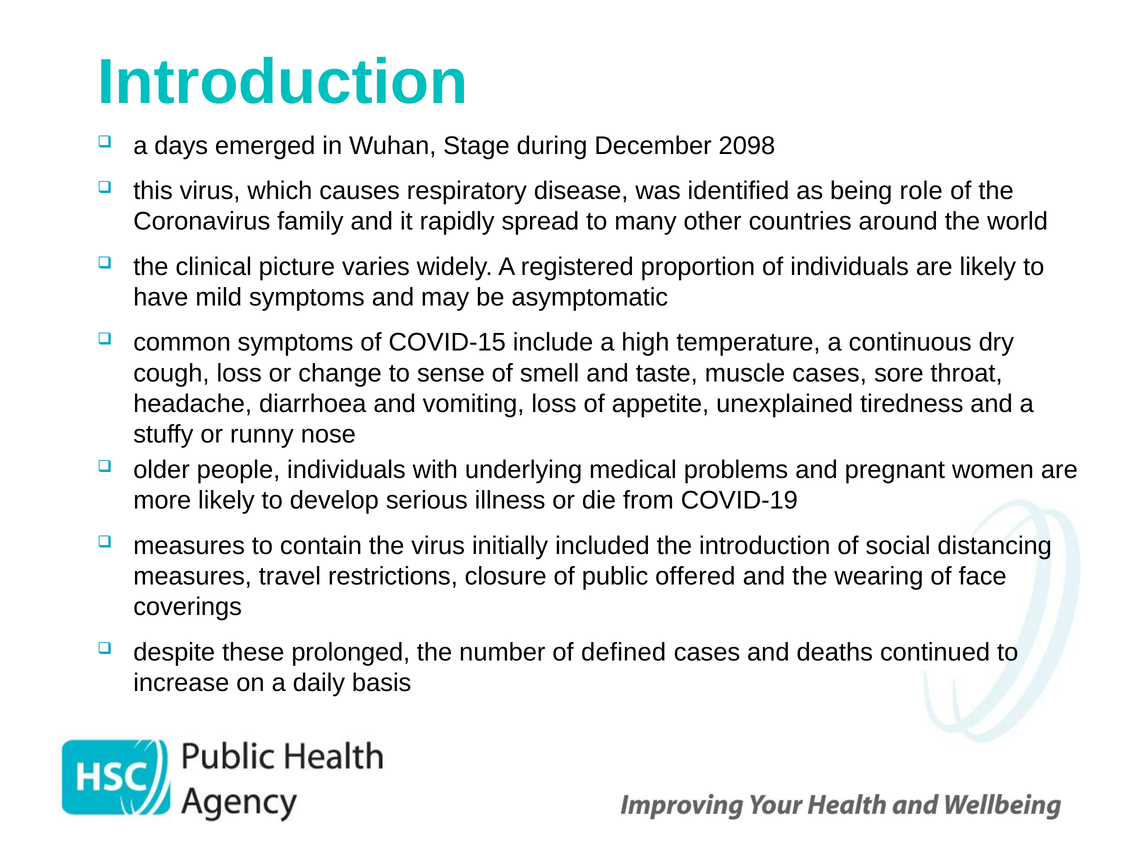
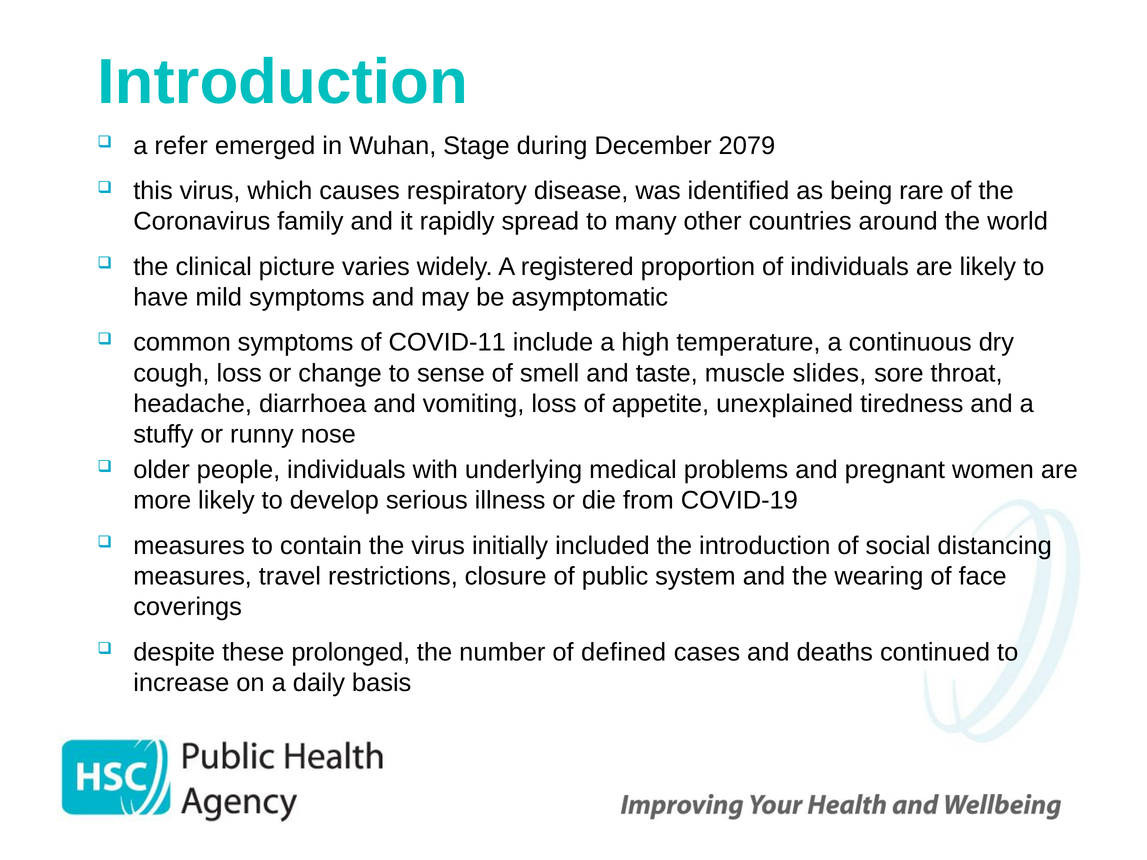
days: days -> refer
2098: 2098 -> 2079
role: role -> rare
COVID-15: COVID-15 -> COVID-11
muscle cases: cases -> slides
offered: offered -> system
